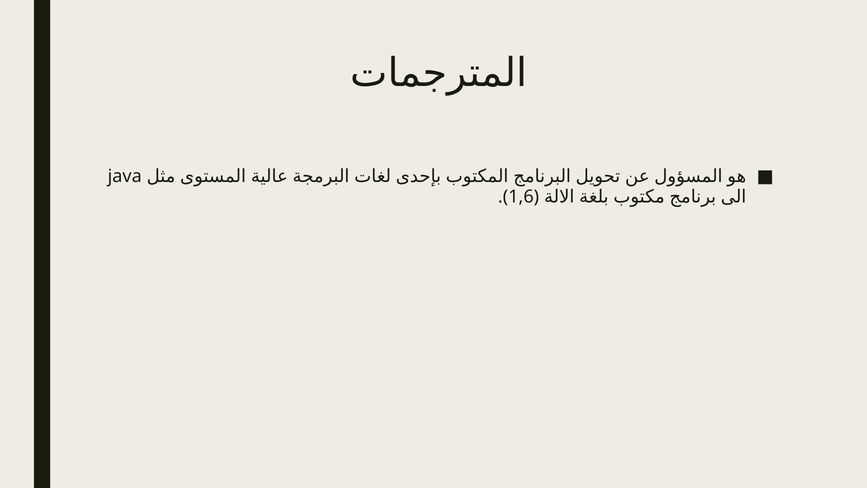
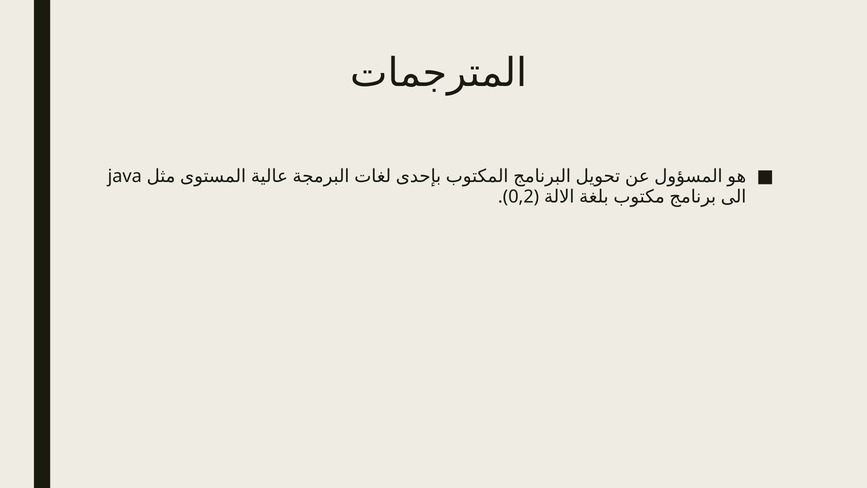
1,6: 1,6 -> 0,2
